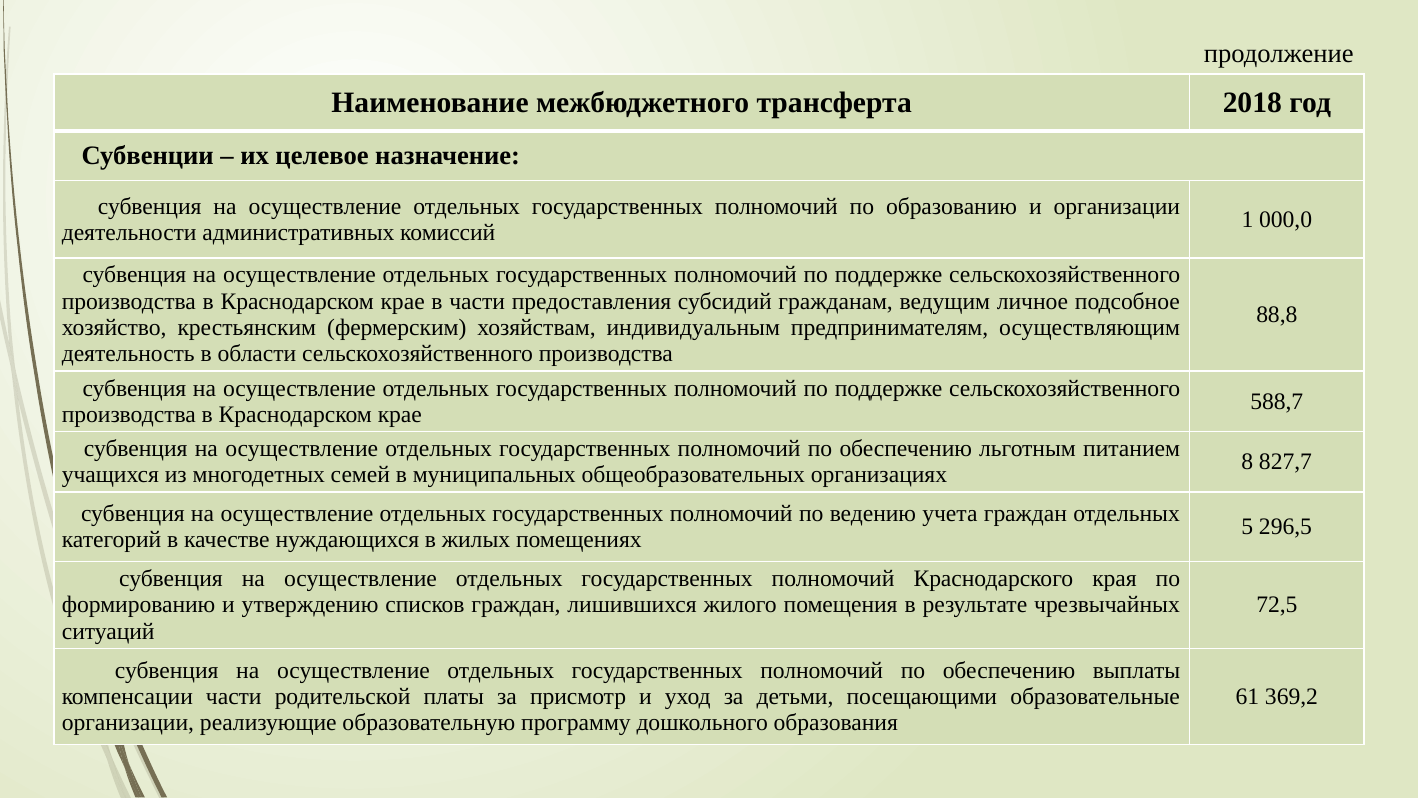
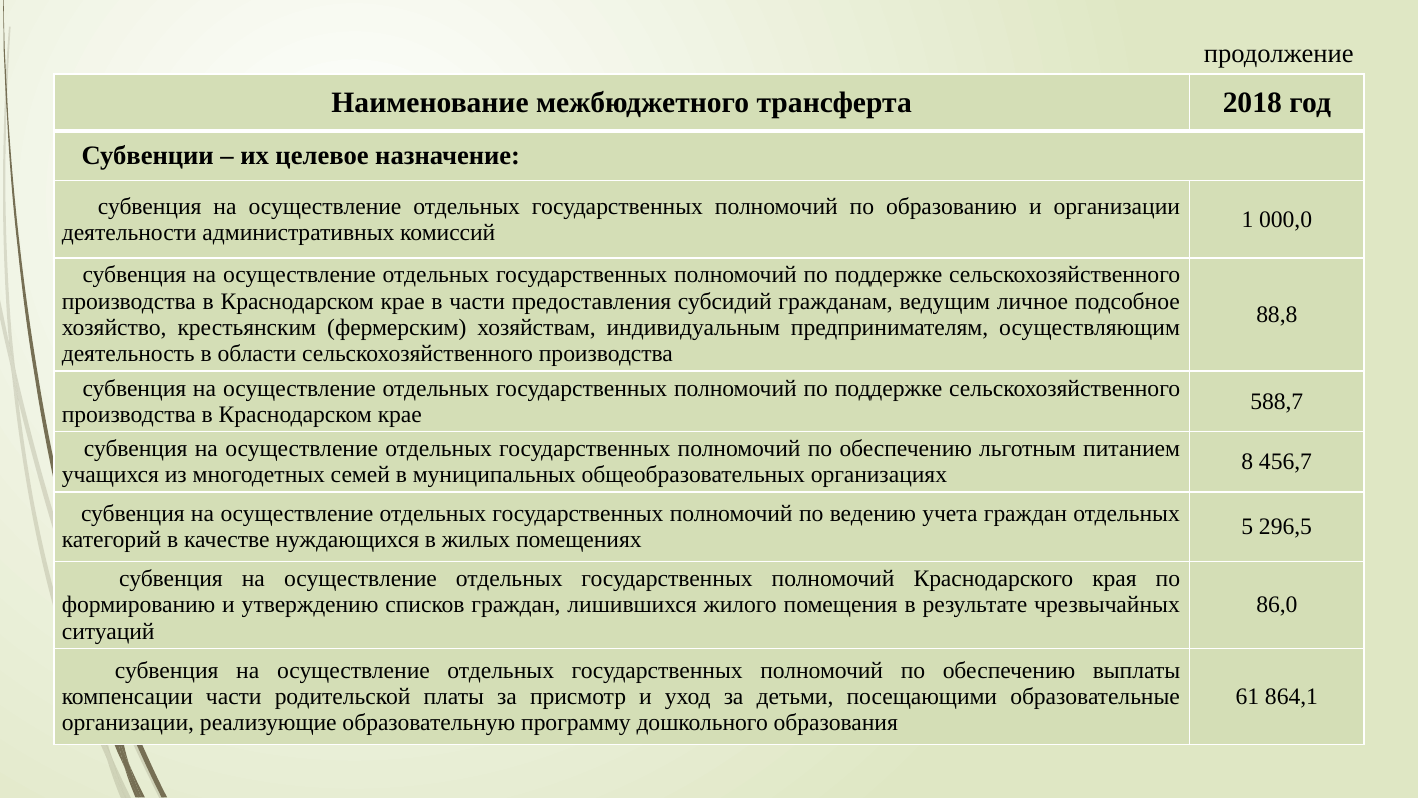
827,7: 827,7 -> 456,7
72,5: 72,5 -> 86,0
369,2: 369,2 -> 864,1
